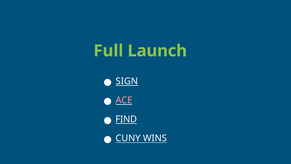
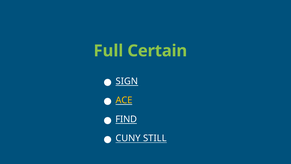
Launch: Launch -> Certain
ACE colour: pink -> yellow
WINS: WINS -> STILL
